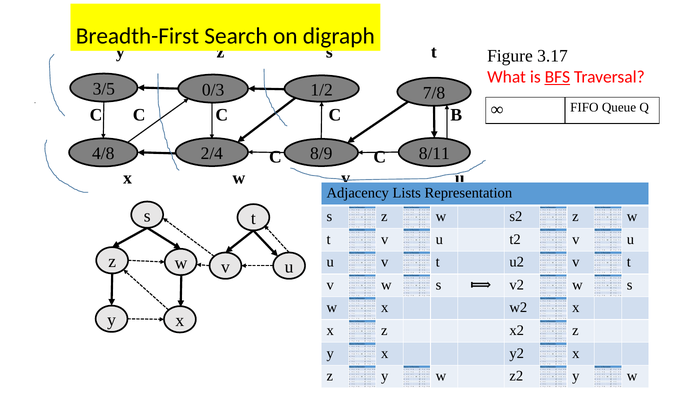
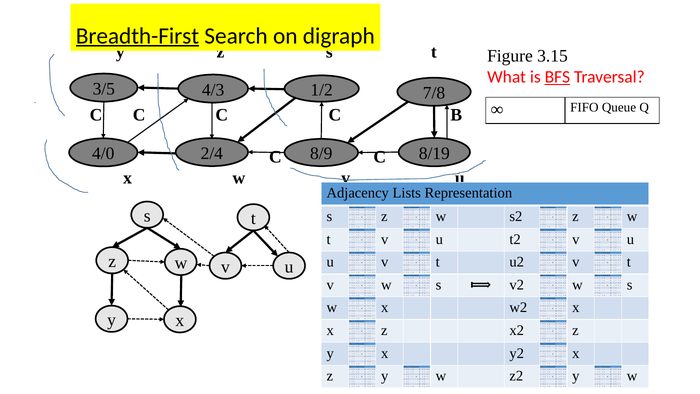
Breadth-First underline: none -> present
3.17: 3.17 -> 3.15
0/3: 0/3 -> 4/3
4/8: 4/8 -> 4/0
8/11: 8/11 -> 8/19
